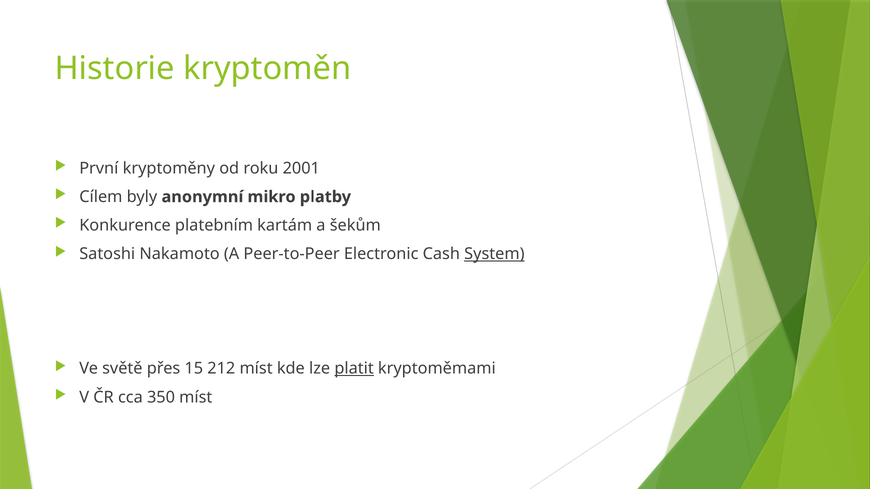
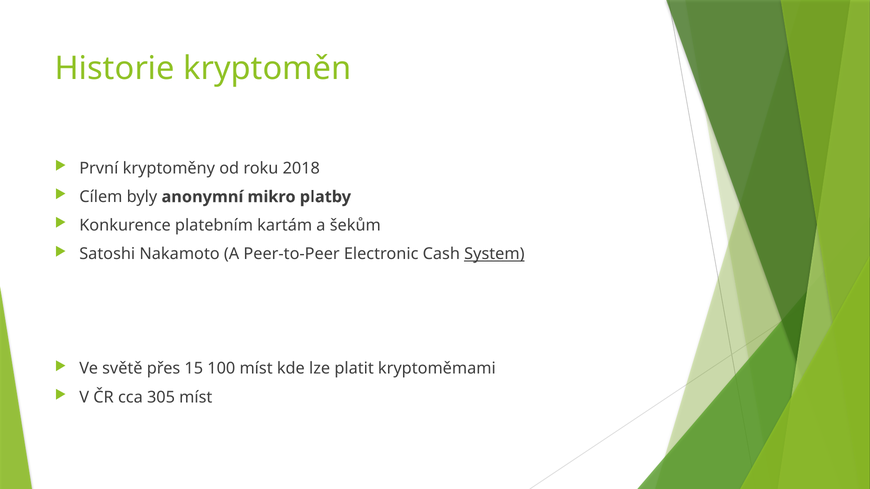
2001: 2001 -> 2018
212: 212 -> 100
platit underline: present -> none
350: 350 -> 305
